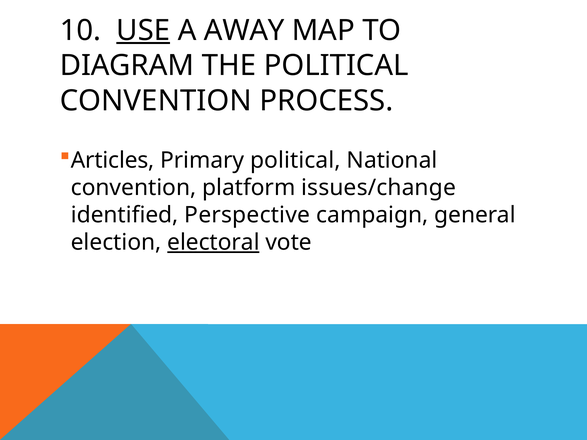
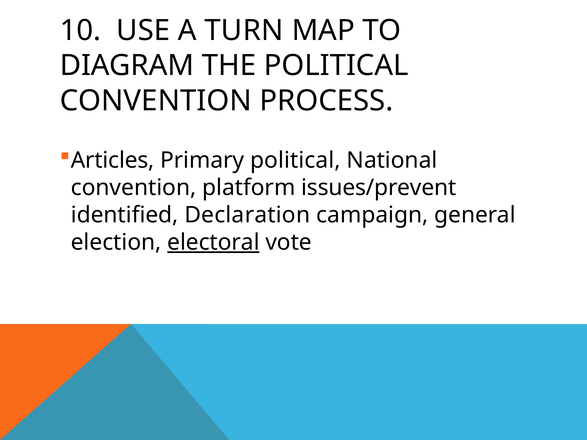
USE underline: present -> none
AWAY: AWAY -> TURN
issues/change: issues/change -> issues/prevent
Perspective: Perspective -> Declaration
